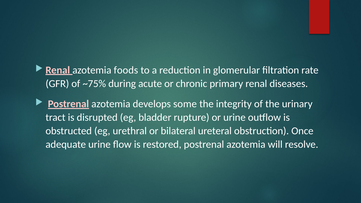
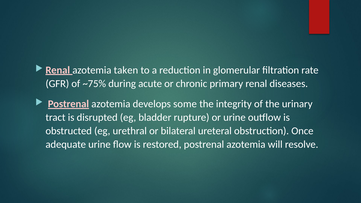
foods: foods -> taken
